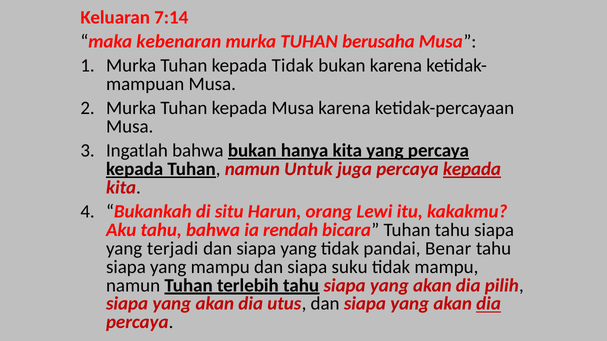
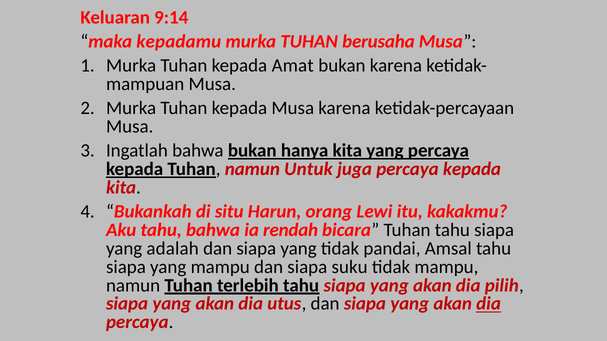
7:14: 7:14 -> 9:14
kebenaran: kebenaran -> kepadamu
kepada Tidak: Tidak -> Amat
kepada at (472, 169) underline: present -> none
terjadi: terjadi -> adalah
Benar: Benar -> Amsal
